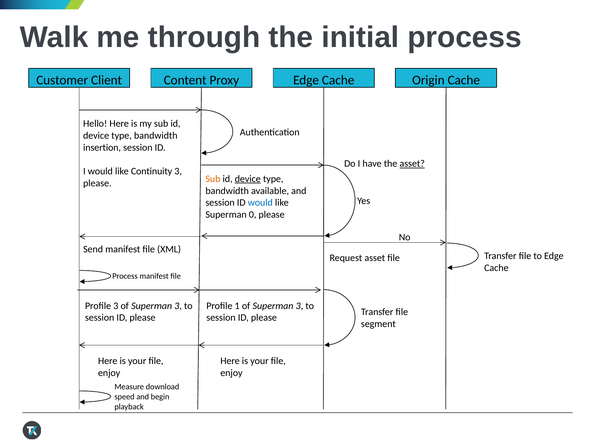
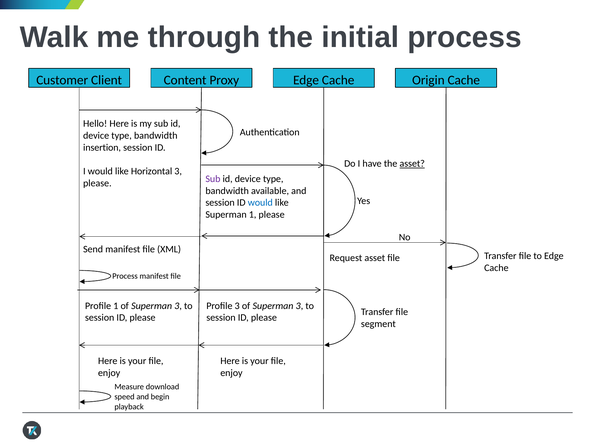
Continuity: Continuity -> Horizontal
Sub at (213, 179) colour: orange -> purple
device at (248, 179) underline: present -> none
Superman 0: 0 -> 1
Profile 3: 3 -> 1
Profile 1: 1 -> 3
